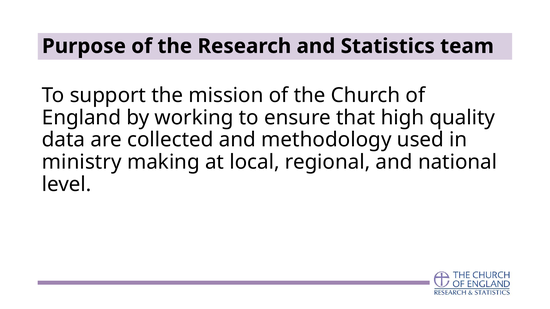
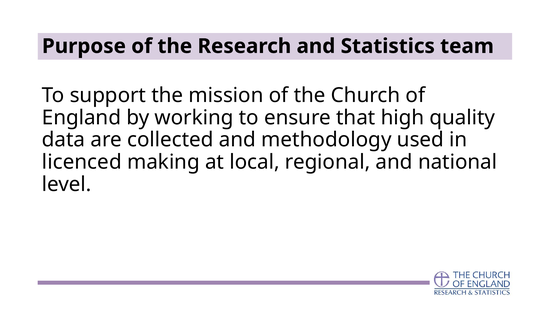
ministry: ministry -> licenced
